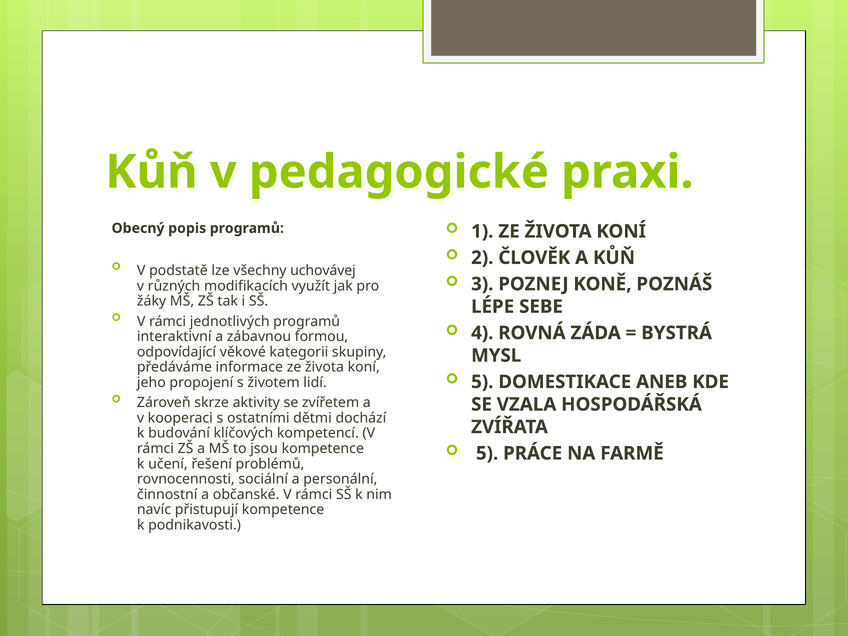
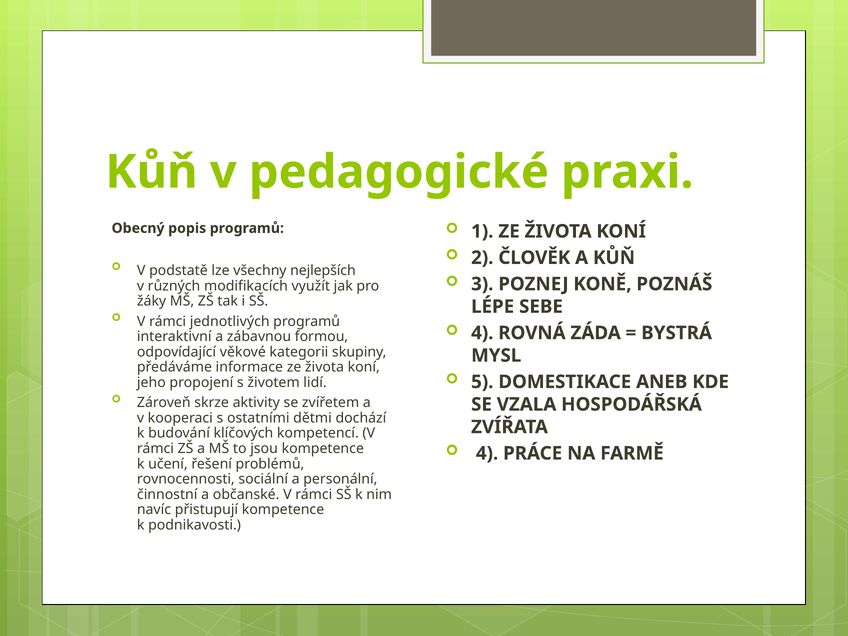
uchovávej: uchovávej -> nejlepších
5 at (487, 453): 5 -> 4
